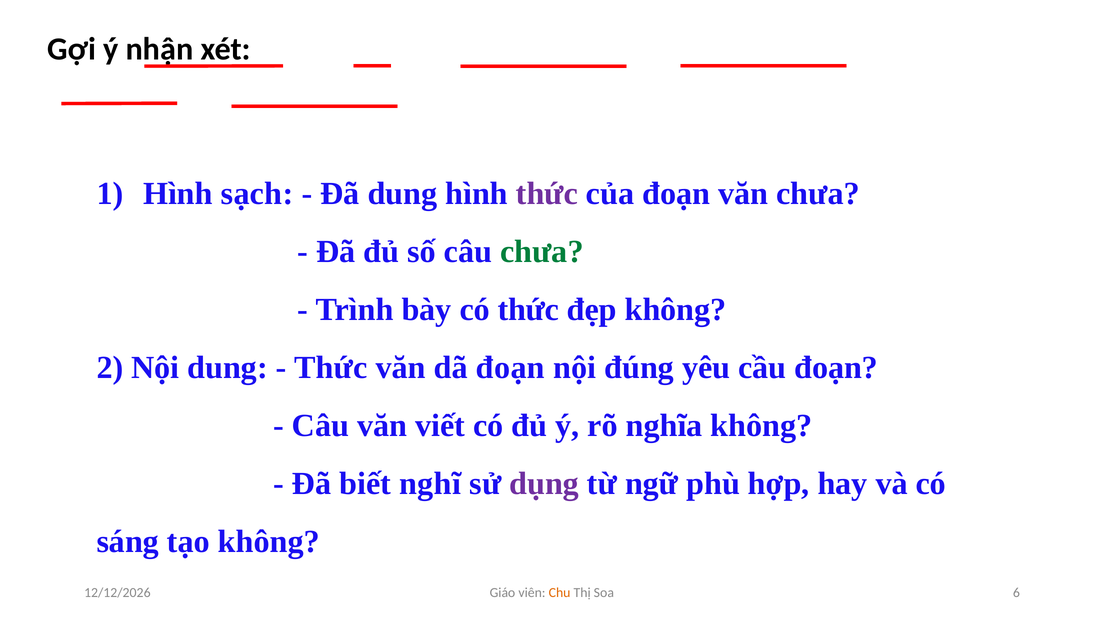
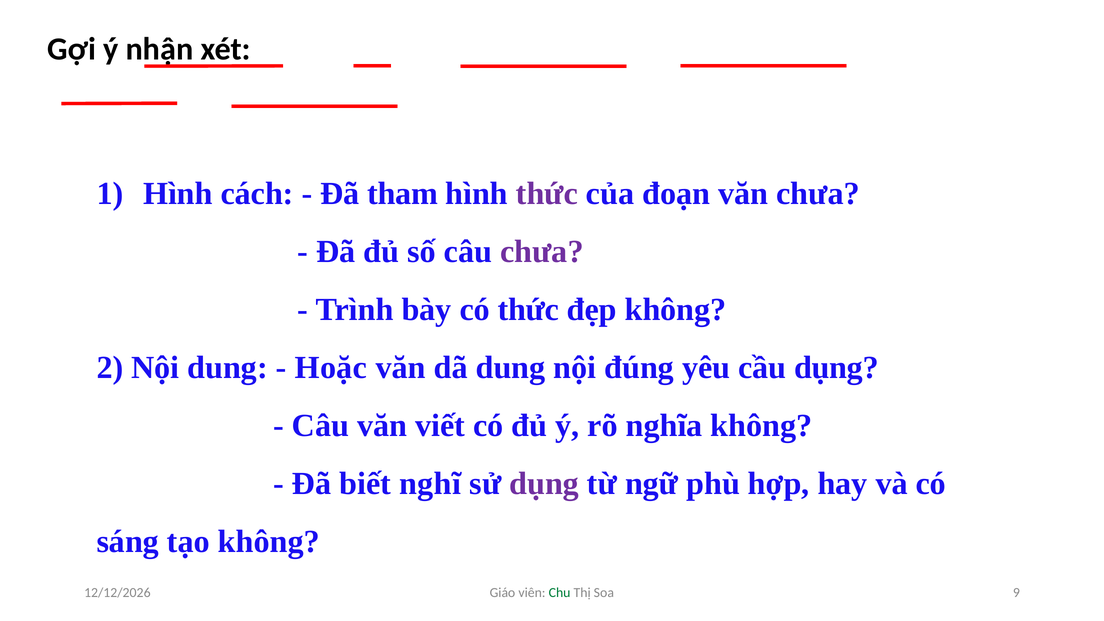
sạch: sạch -> cách
Đã dung: dung -> tham
chưa at (542, 252) colour: green -> purple
Thức at (331, 368): Thức -> Hoặc
dã đoạn: đoạn -> dung
cầu đoạn: đoạn -> dụng
Chu colour: orange -> green
6: 6 -> 9
